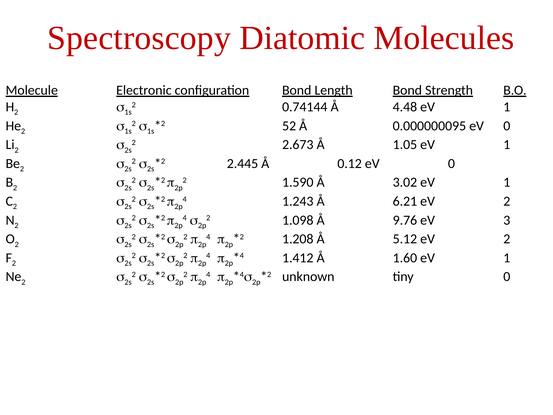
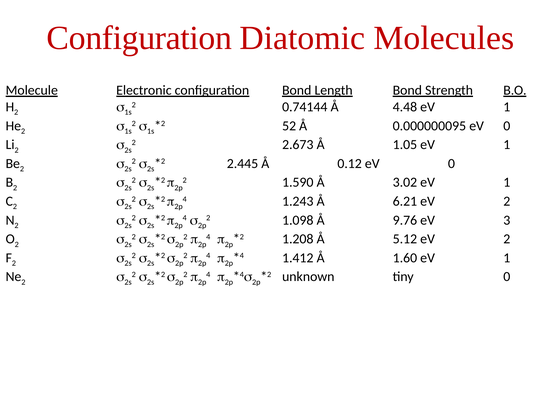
Spectroscopy at (139, 38): Spectroscopy -> Configuration
